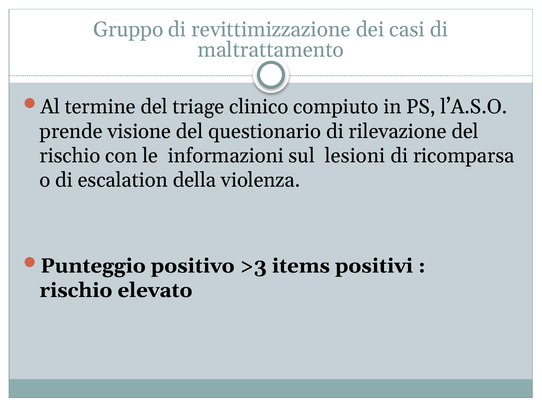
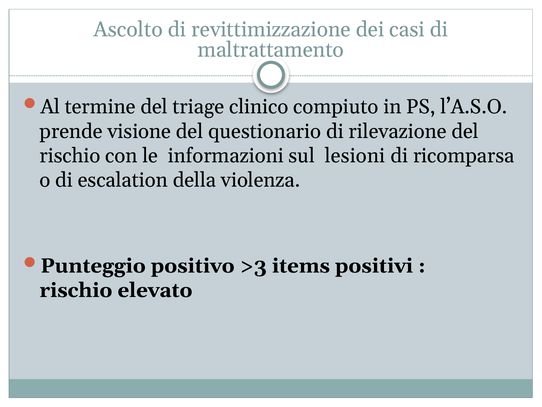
Gruppo: Gruppo -> Ascolto
